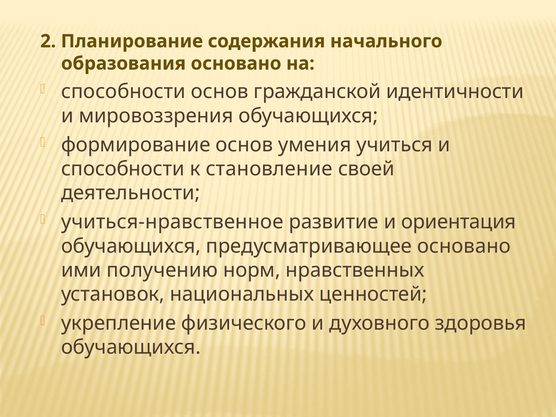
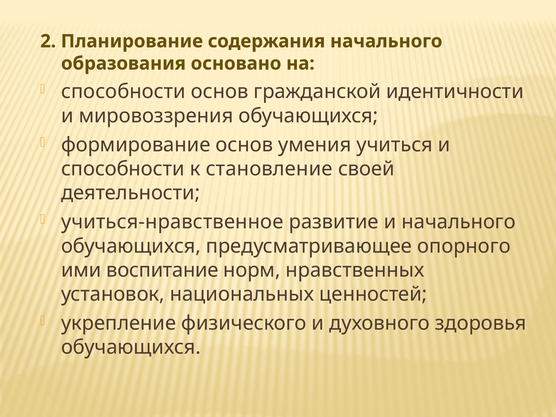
и ориентация: ориентация -> начального
предусматривающее основано: основано -> опорного
получению: получению -> воспитание
